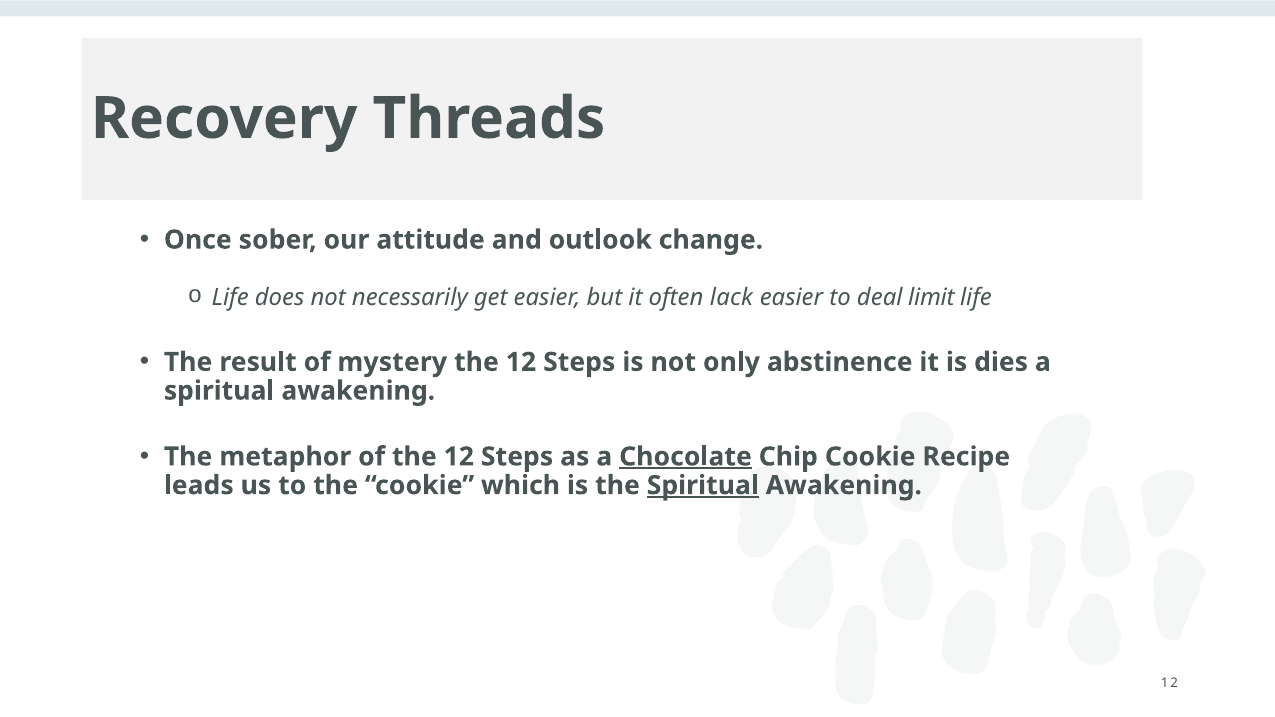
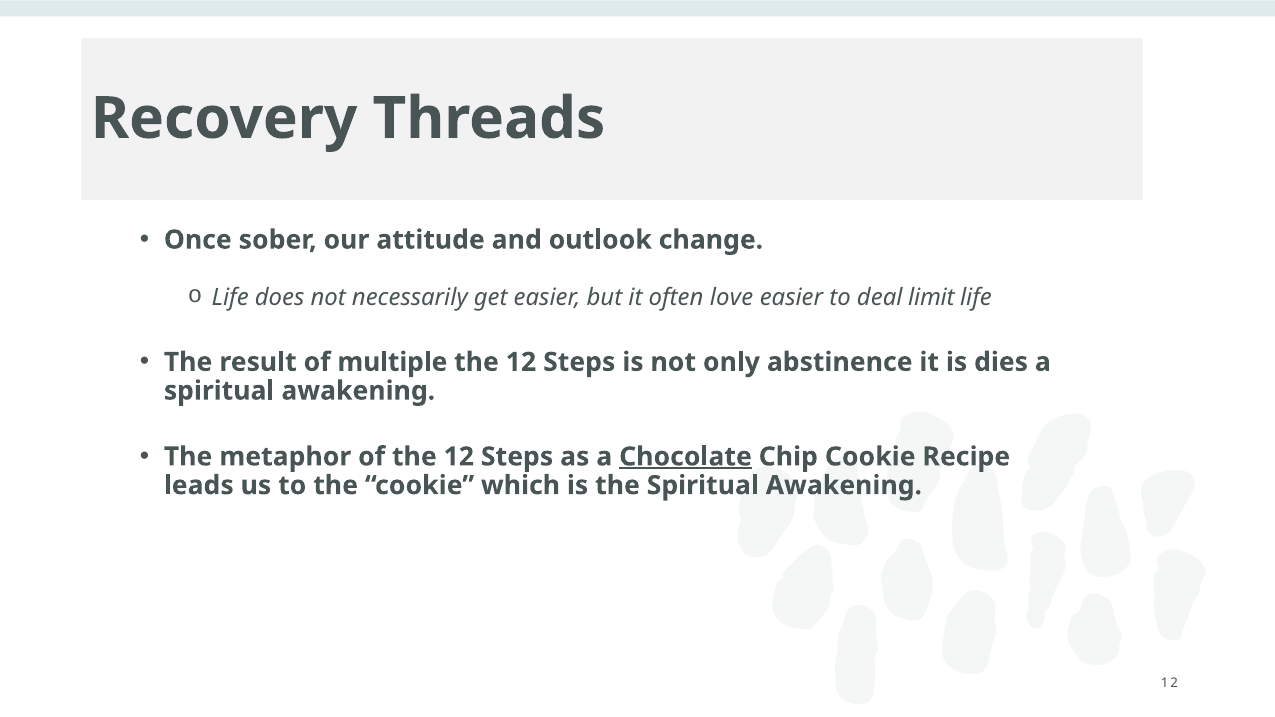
lack: lack -> love
mystery: mystery -> multiple
Spiritual at (703, 486) underline: present -> none
